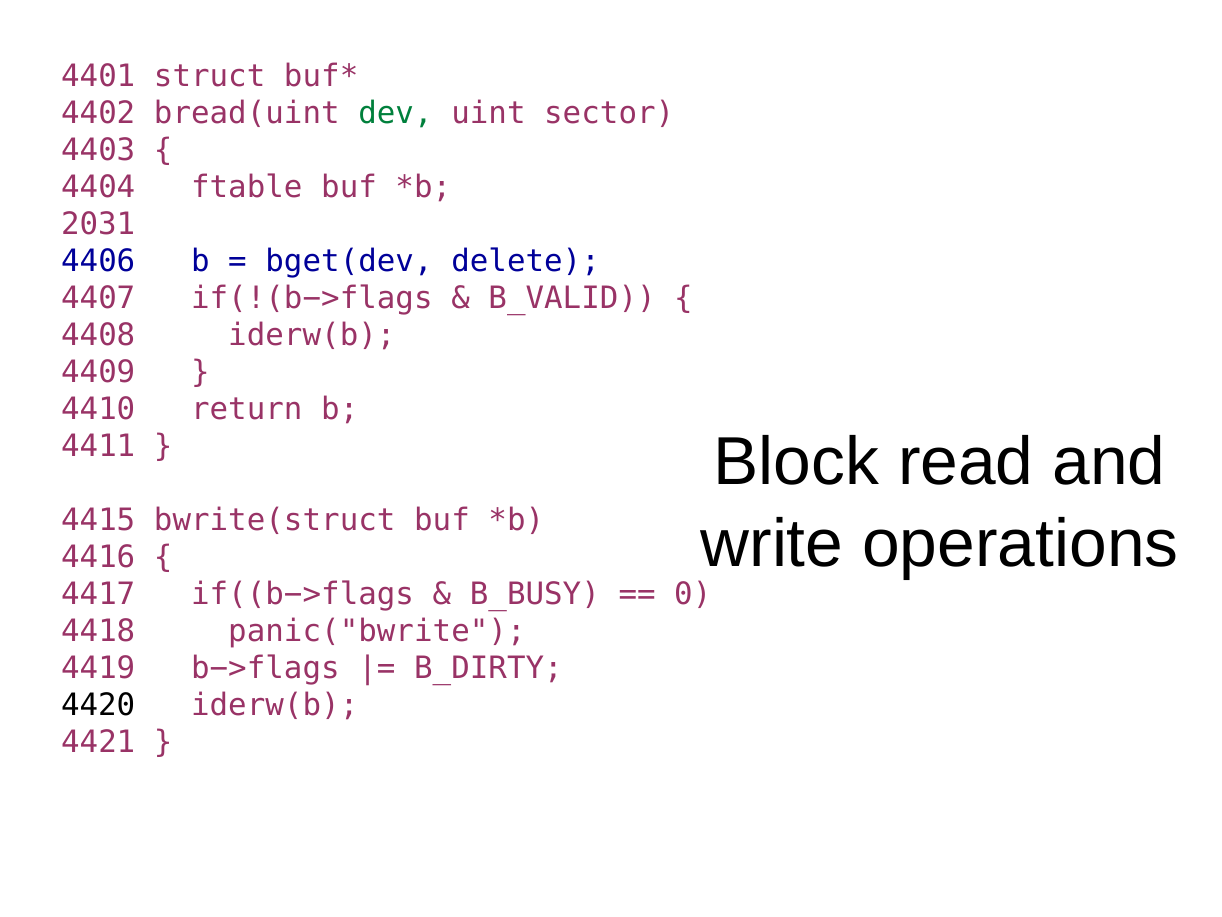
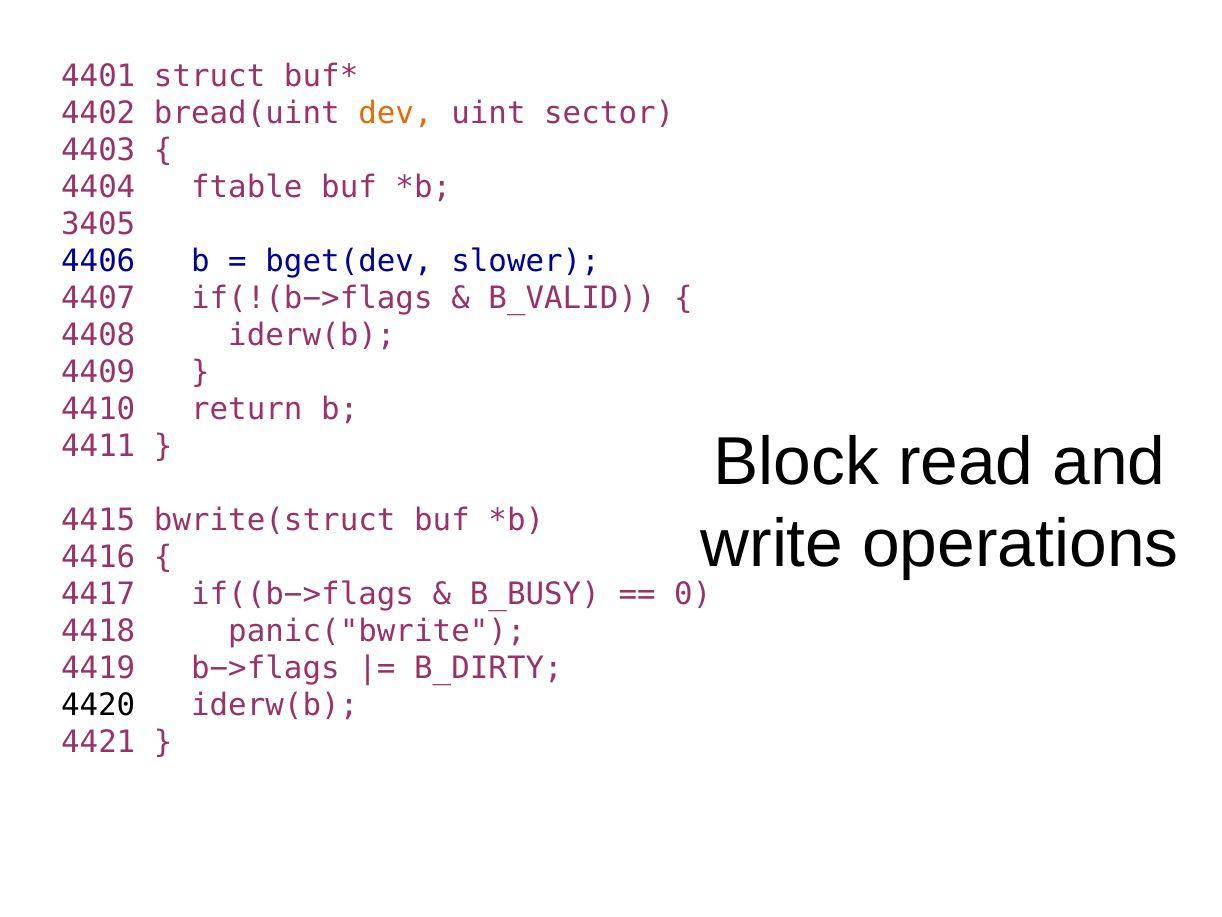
dev colour: green -> orange
2031: 2031 -> 3405
delete: delete -> slower
